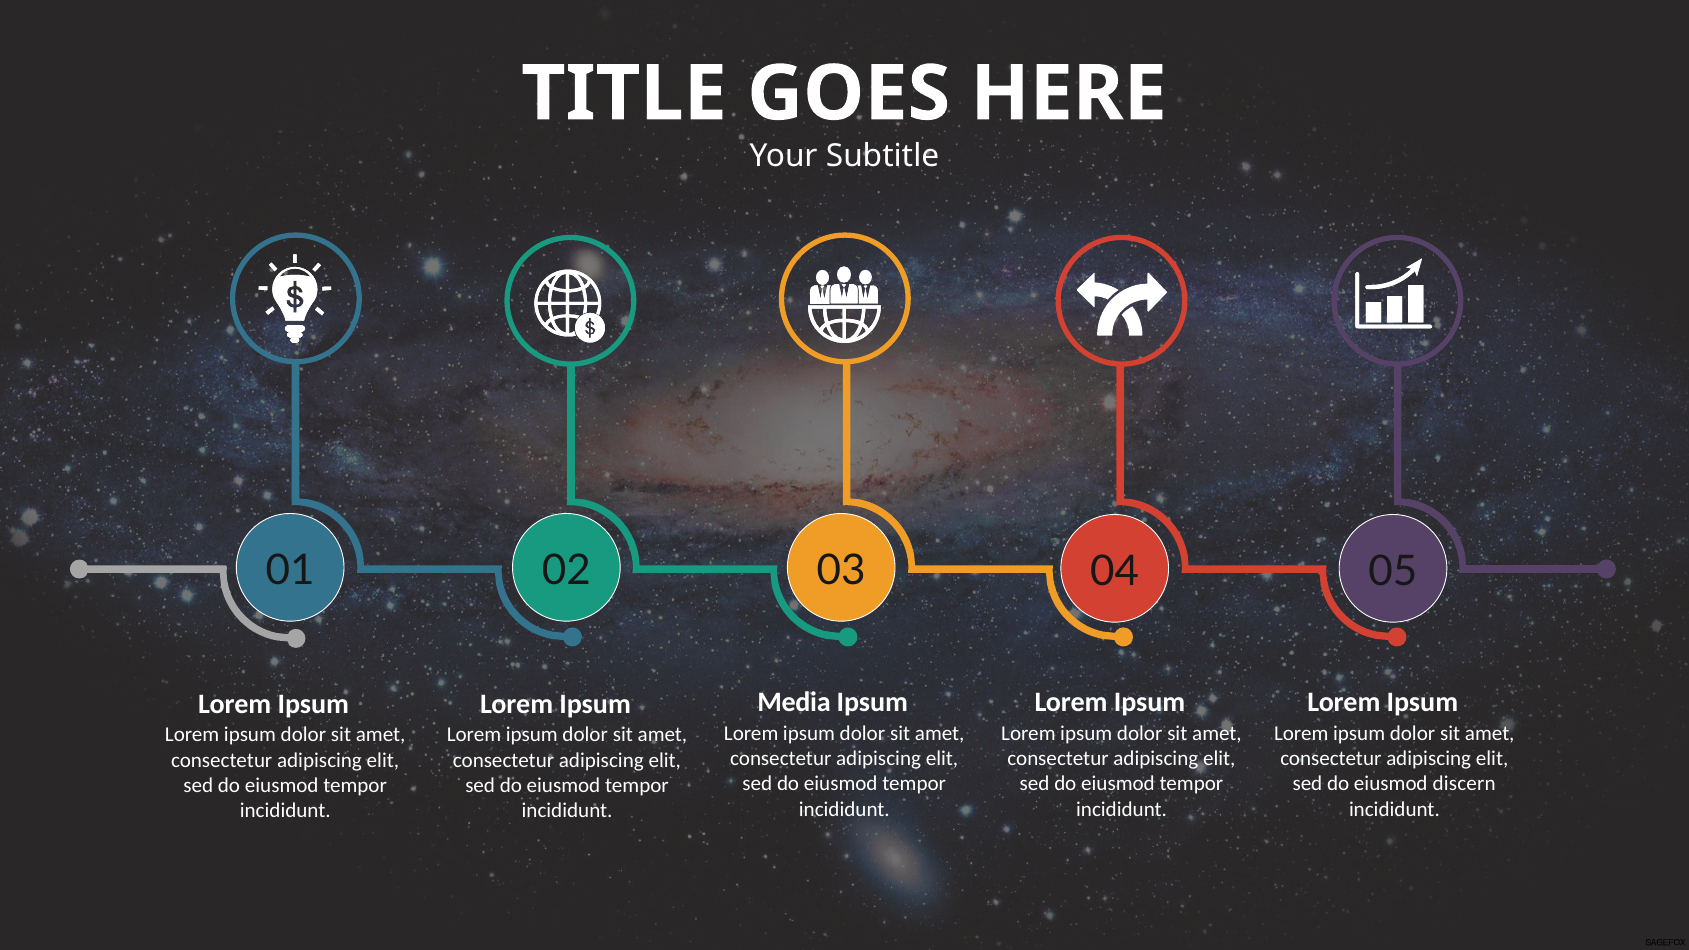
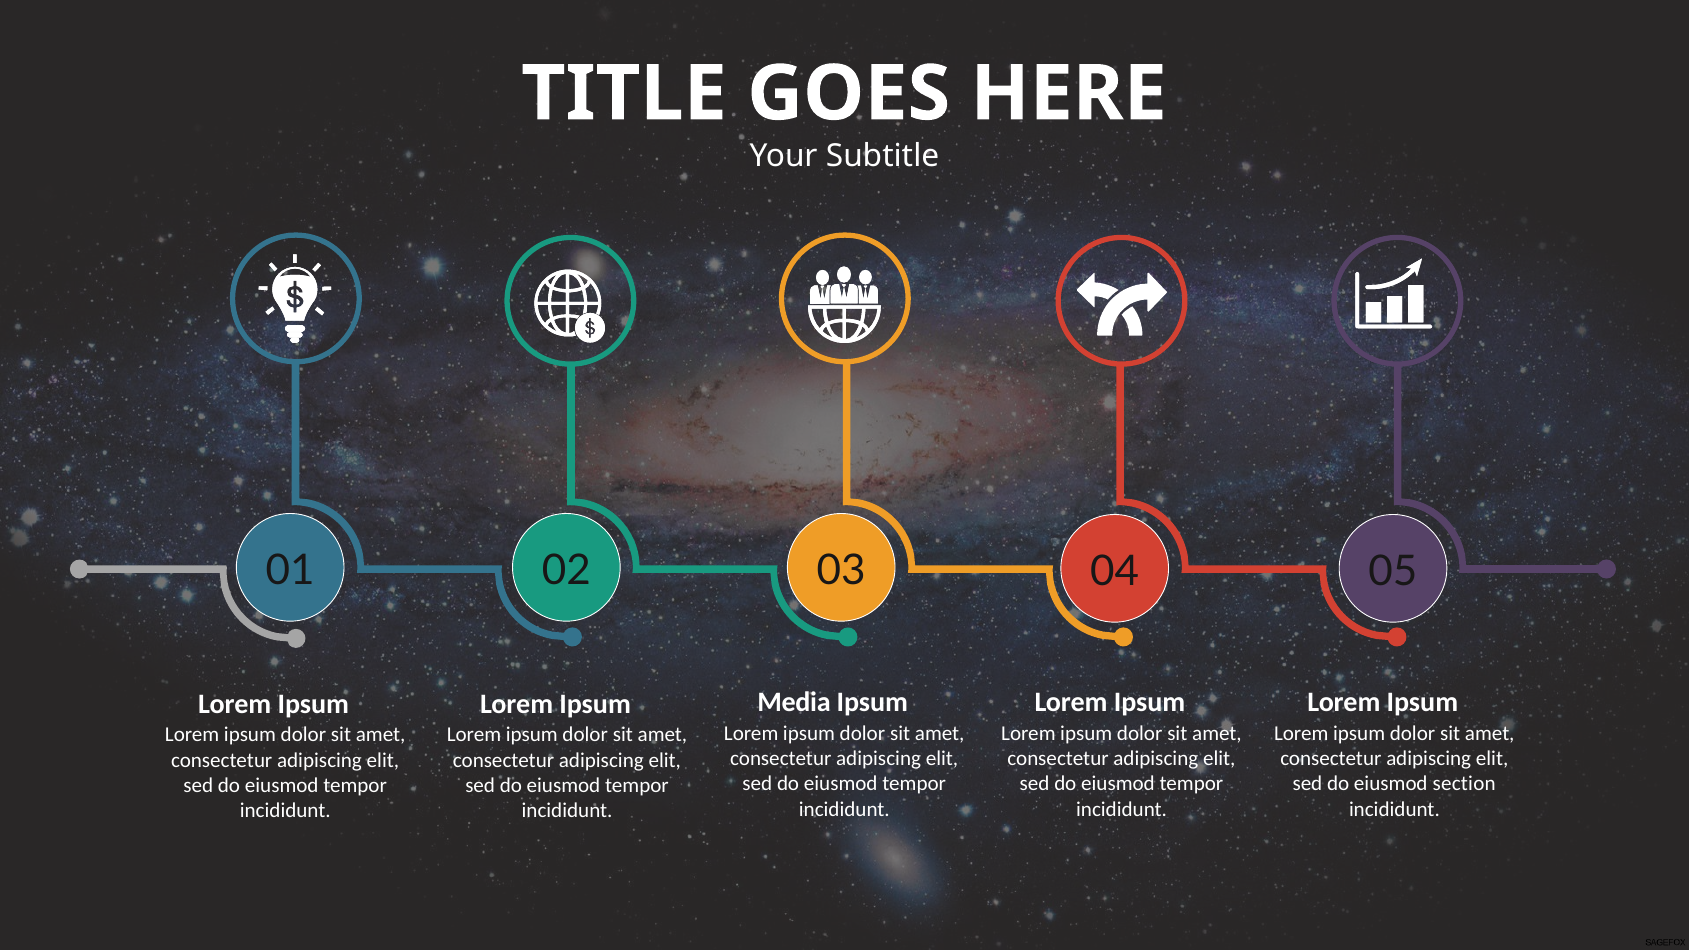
discern: discern -> section
